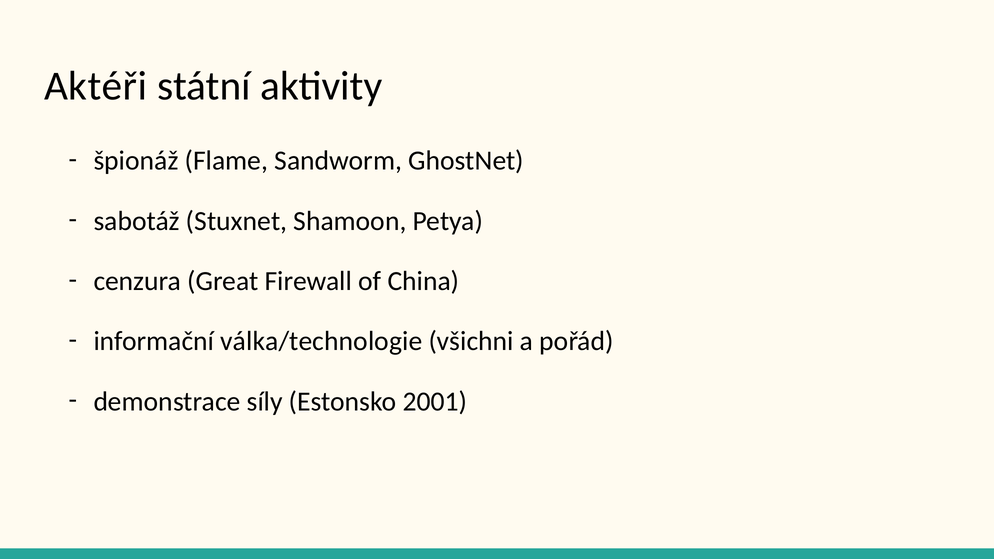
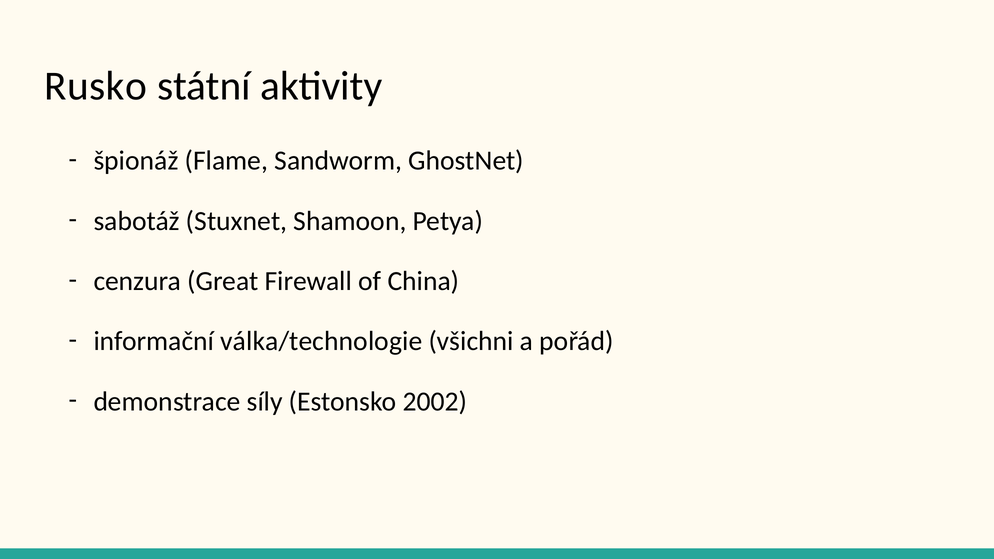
Aktéři: Aktéři -> Rusko
2001: 2001 -> 2002
